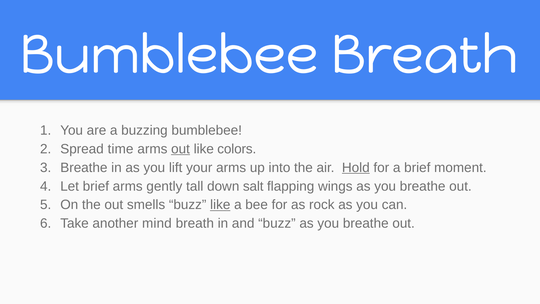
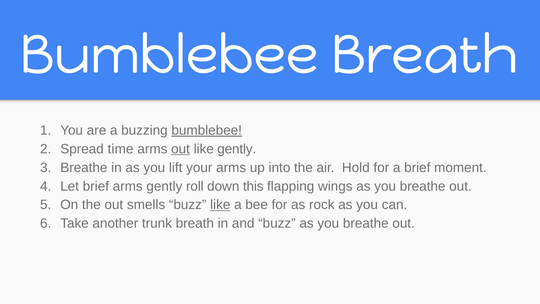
bumblebee at (207, 130) underline: none -> present
like colors: colors -> gently
Hold underline: present -> none
tall: tall -> roll
salt: salt -> this
mind: mind -> trunk
